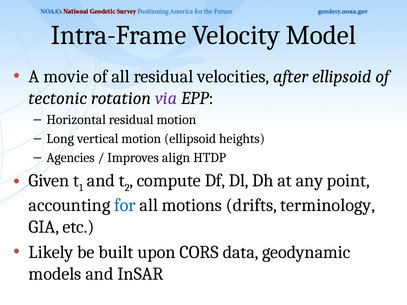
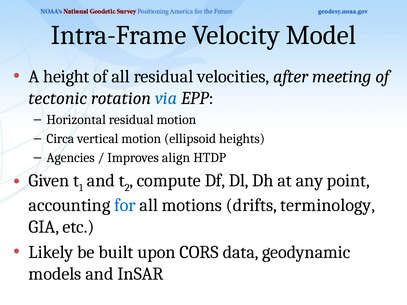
movie: movie -> height
after ellipsoid: ellipsoid -> meeting
via colour: purple -> blue
Long: Long -> Circa
